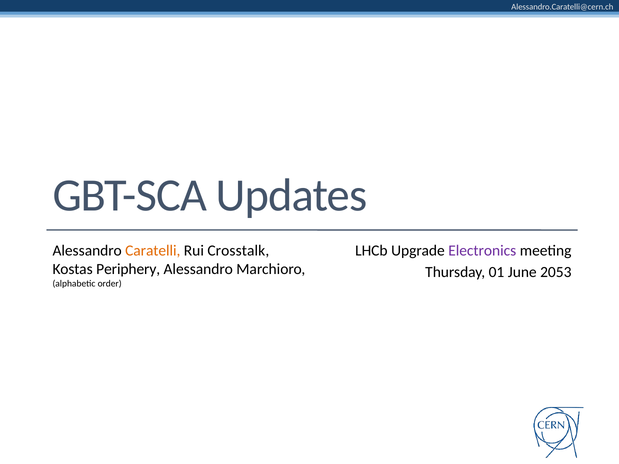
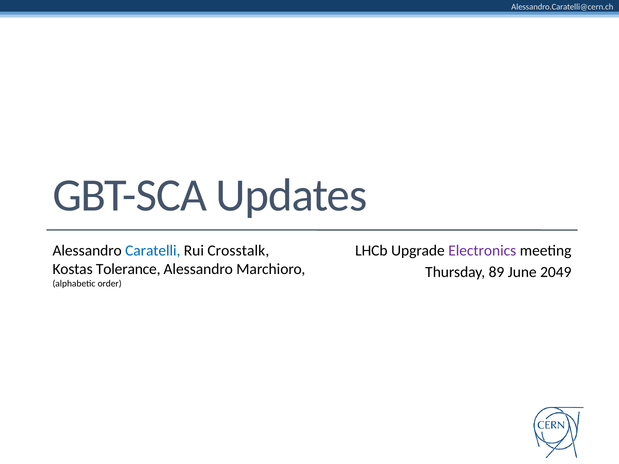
Caratelli colour: orange -> blue
Periphery: Periphery -> Tolerance
01: 01 -> 89
2053: 2053 -> 2049
